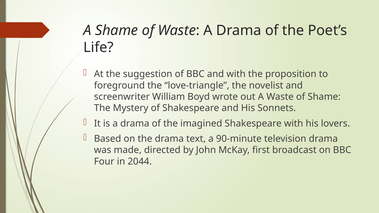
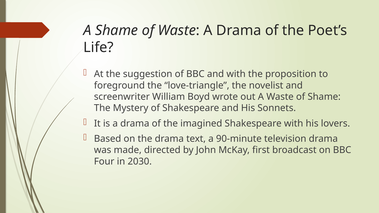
2044: 2044 -> 2030
